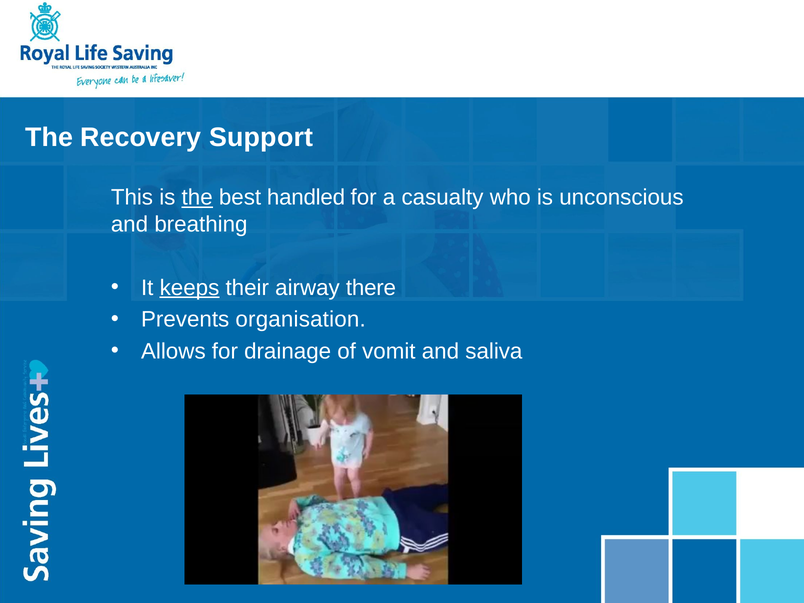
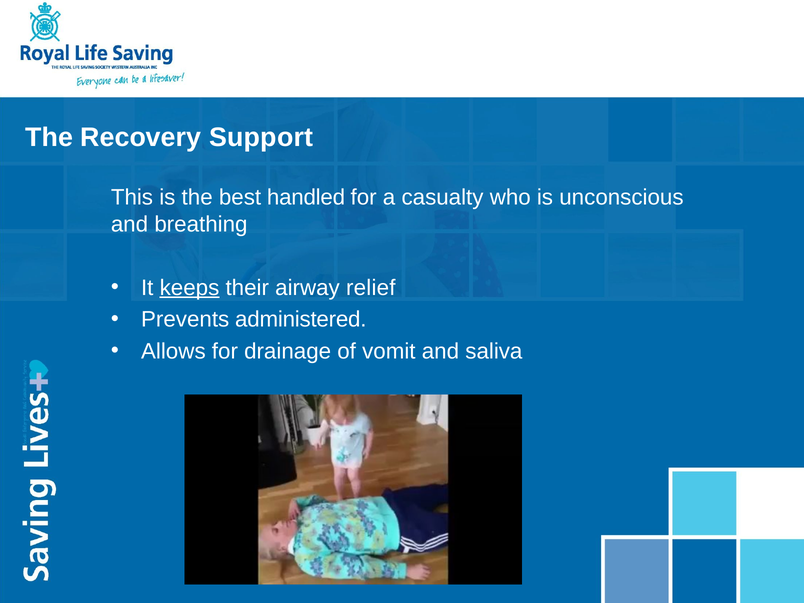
the at (197, 197) underline: present -> none
there: there -> relief
organisation: organisation -> administered
